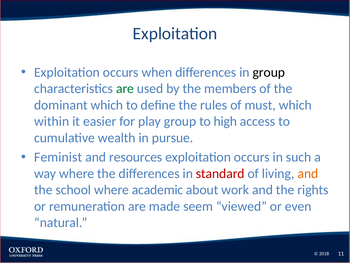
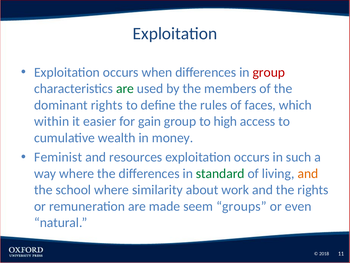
group at (269, 72) colour: black -> red
dominant which: which -> rights
must: must -> faces
play: play -> gain
pursue: pursue -> money
standard colour: red -> green
academic: academic -> similarity
viewed: viewed -> groups
